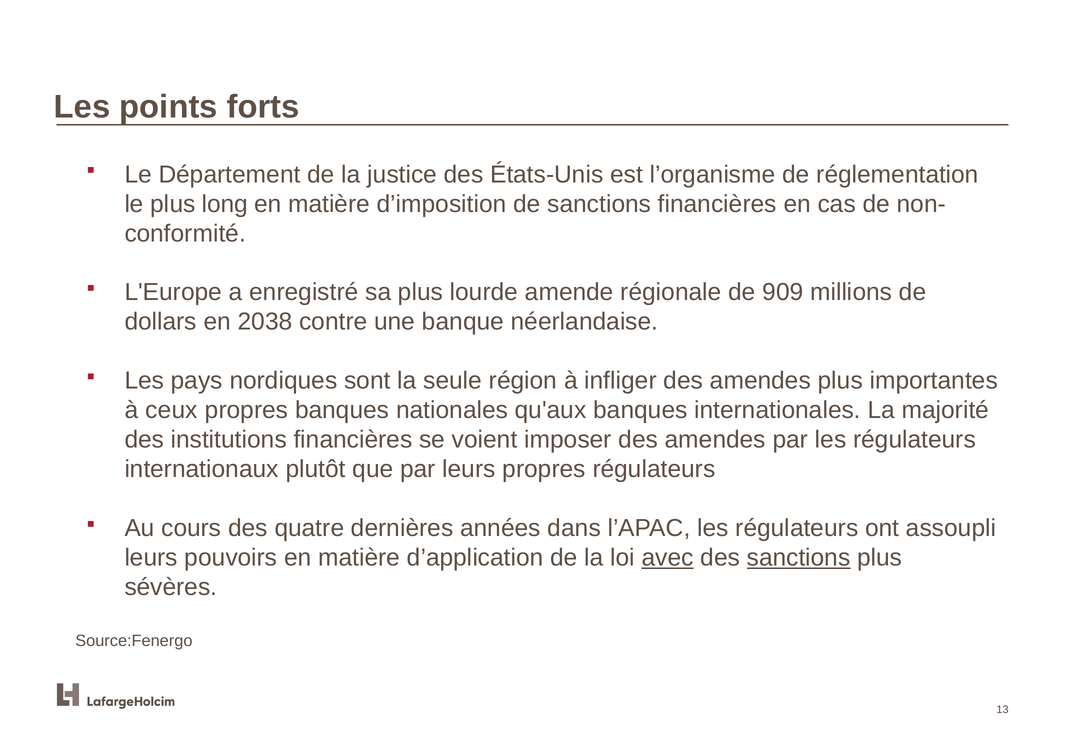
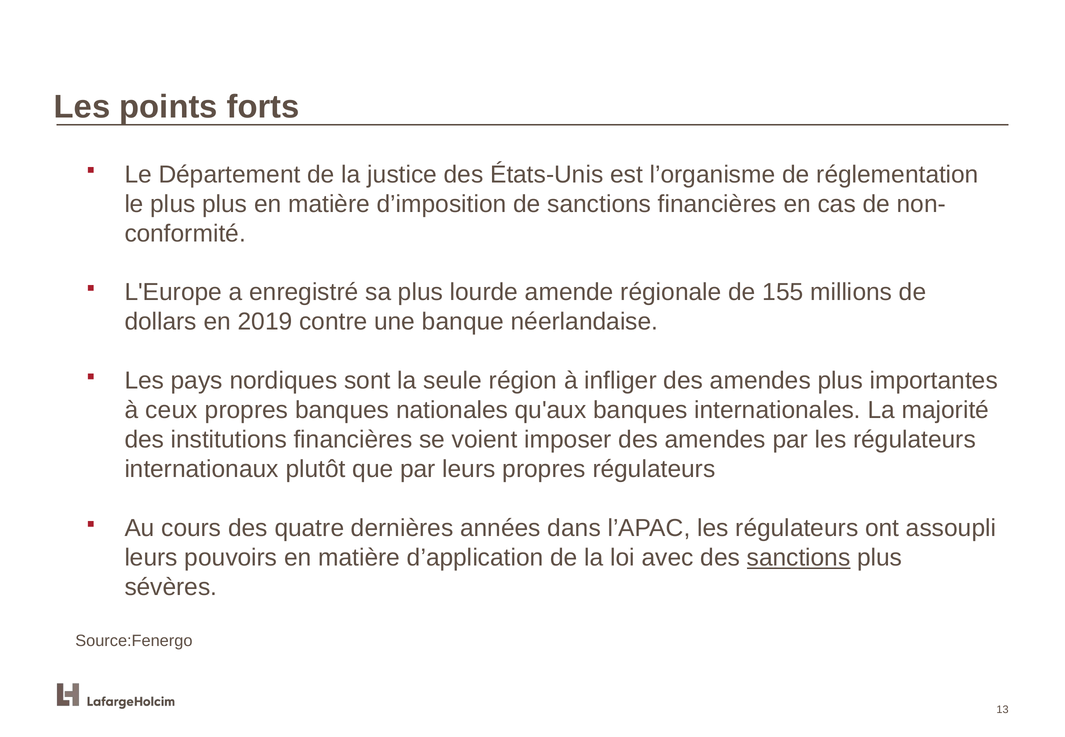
plus long: long -> plus
909: 909 -> 155
2038: 2038 -> 2019
avec underline: present -> none
